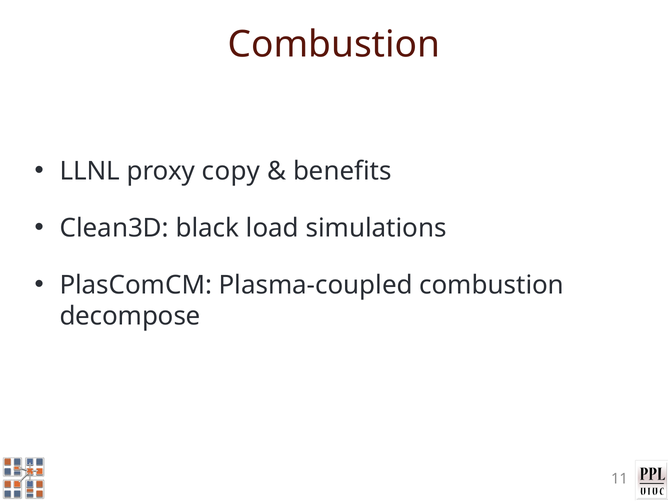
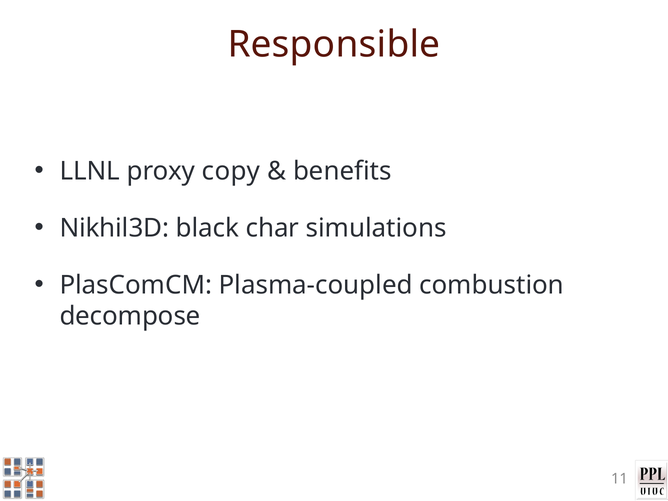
Combustion at (334, 44): Combustion -> Responsible
Clean3D: Clean3D -> Nikhil3D
load: load -> char
